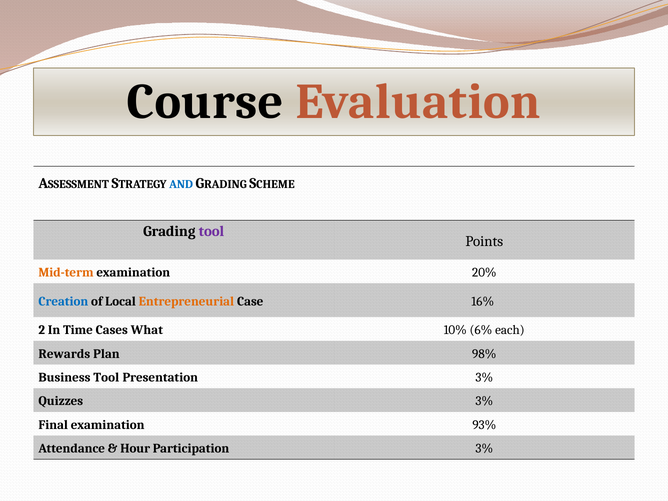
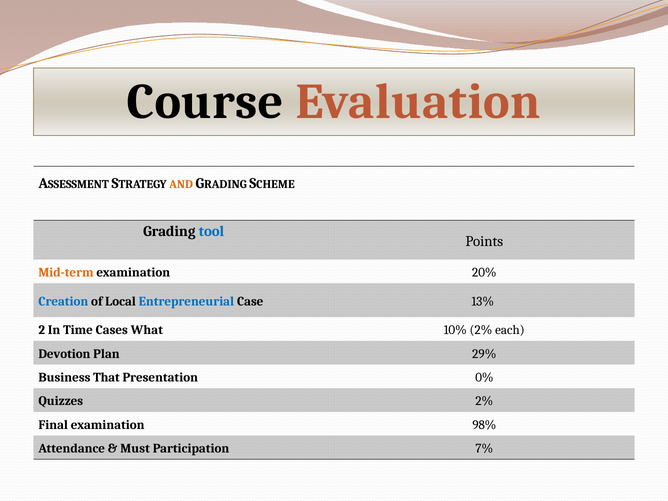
AND colour: blue -> orange
tool at (211, 231) colour: purple -> blue
Entrepreneurial colour: orange -> blue
16%: 16% -> 13%
10% 6%: 6% -> 2%
Rewards: Rewards -> Devotion
98%: 98% -> 29%
Business Tool: Tool -> That
Presentation 3%: 3% -> 0%
Quizzes 3%: 3% -> 2%
93%: 93% -> 98%
Hour: Hour -> Must
Participation 3%: 3% -> 7%
